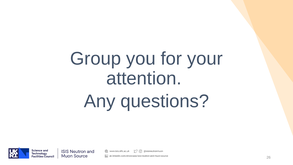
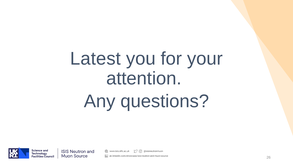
Group: Group -> Latest
